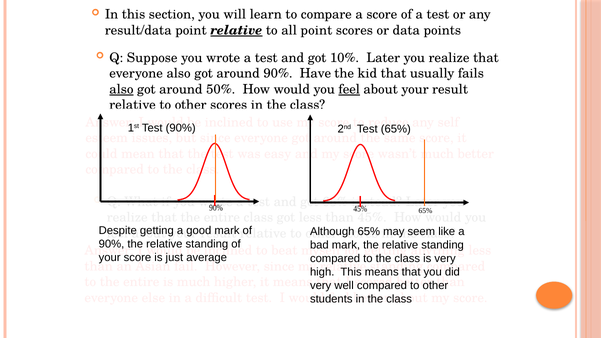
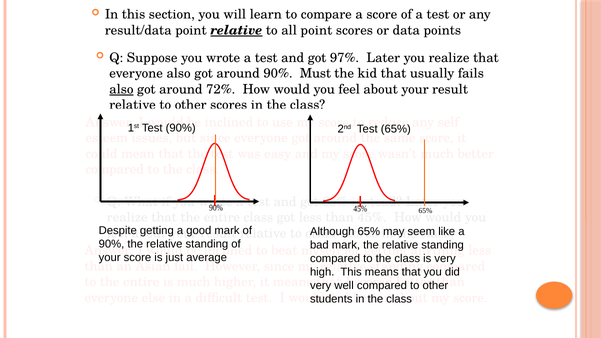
10%: 10% -> 97%
Have: Have -> Must
50%: 50% -> 72%
feel at (349, 89) underline: present -> none
